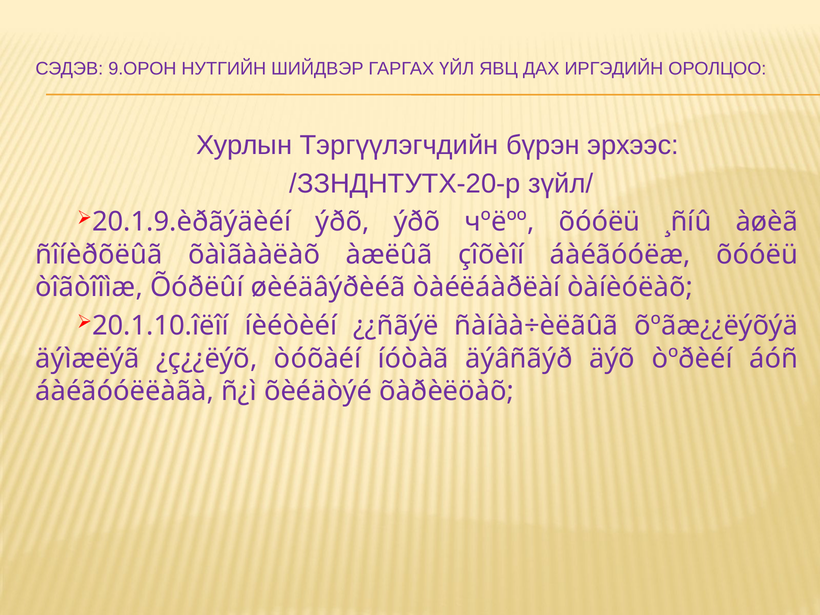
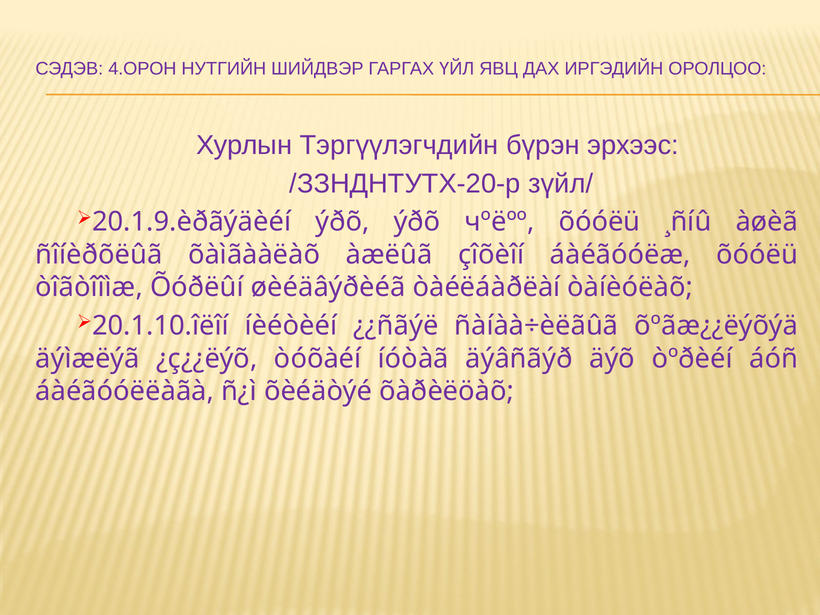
9.ОРОН: 9.ОРОН -> 4.ОРОН
